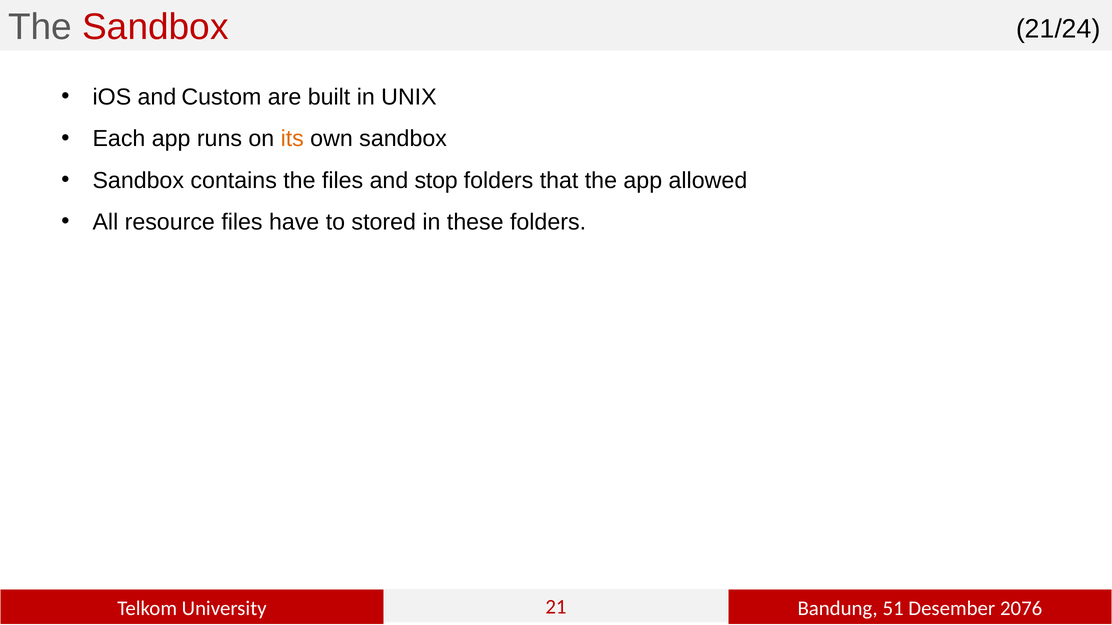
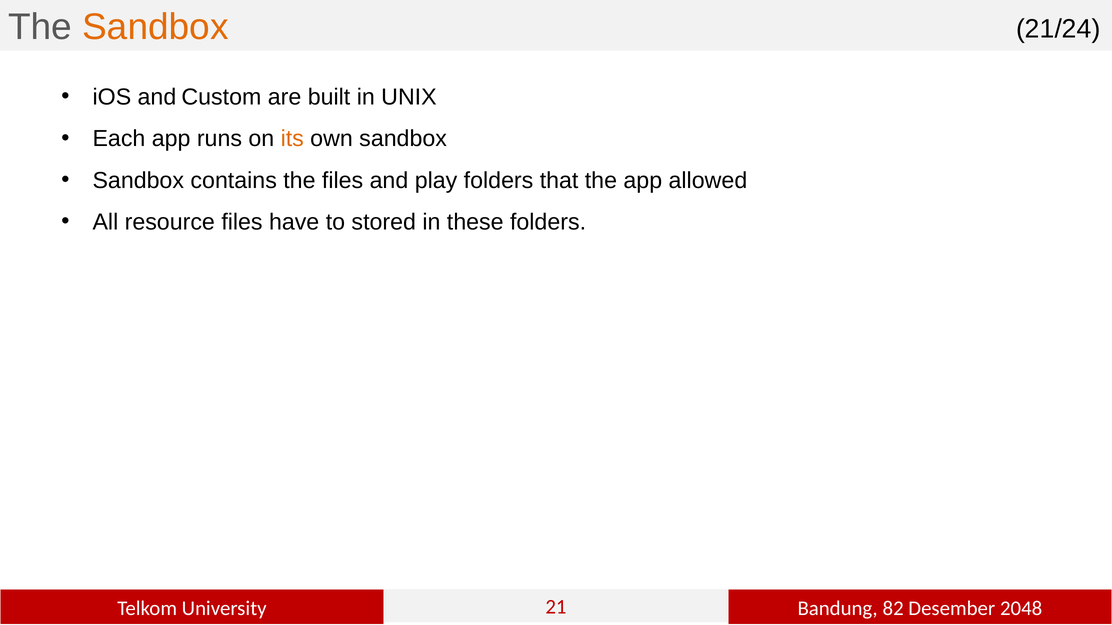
Sandbox at (155, 27) colour: red -> orange
stop: stop -> play
51: 51 -> 82
2076: 2076 -> 2048
